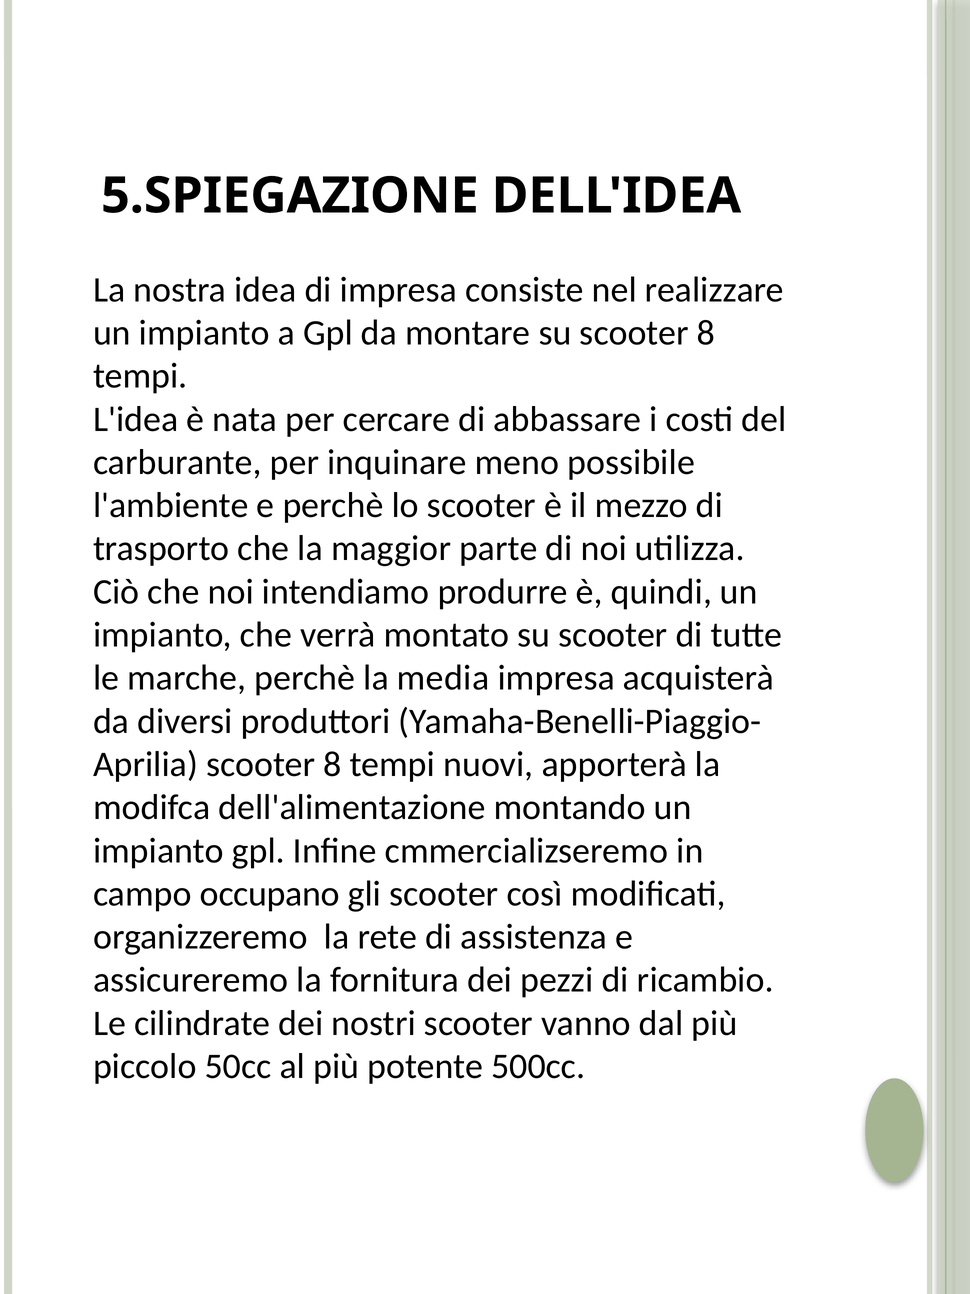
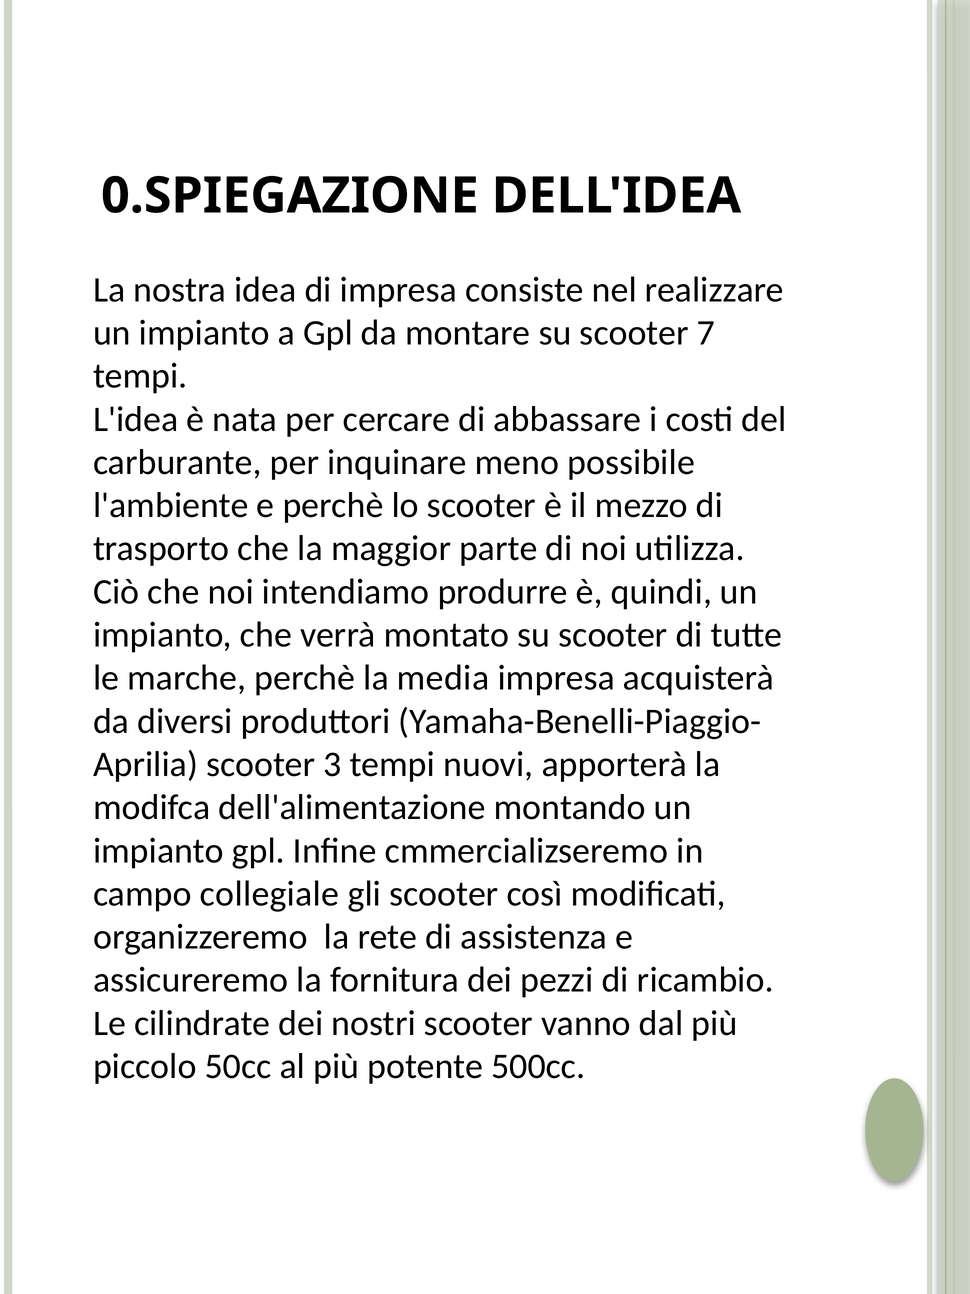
5.SPIEGAZIONE: 5.SPIEGAZIONE -> 0.SPIEGAZIONE
su scooter 8: 8 -> 7
8 at (332, 764): 8 -> 3
occupano: occupano -> collegiale
